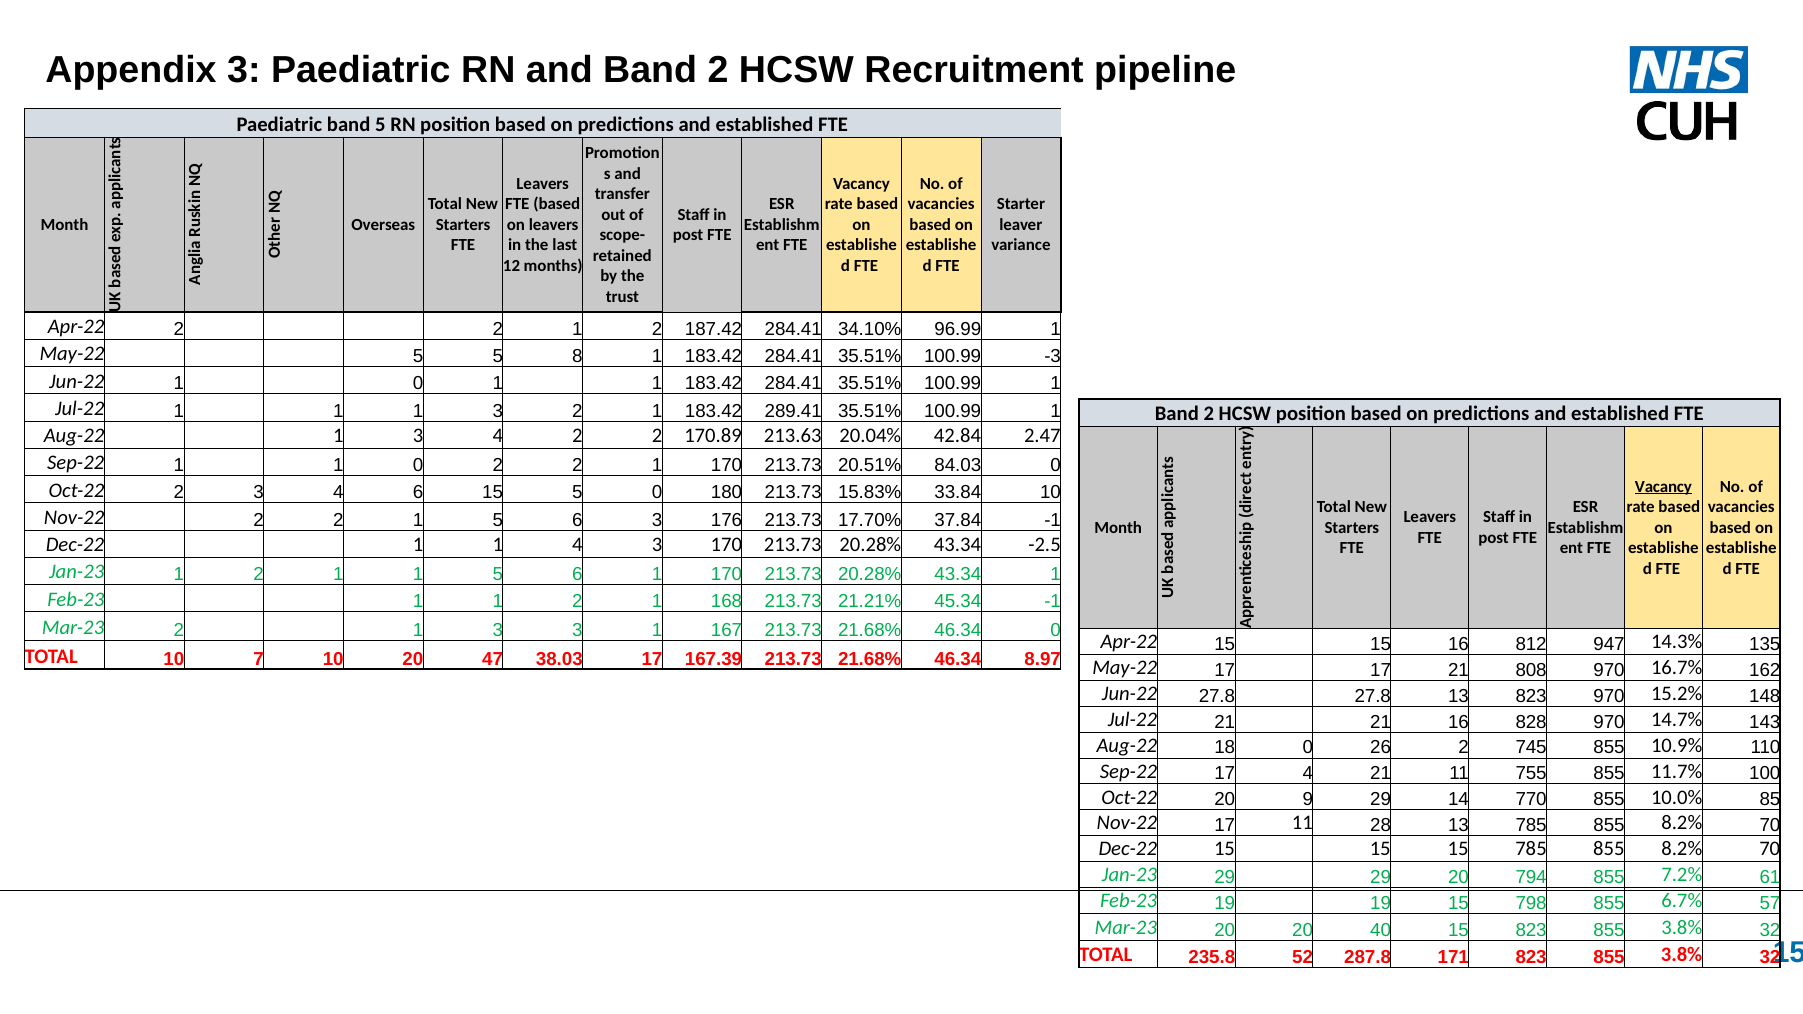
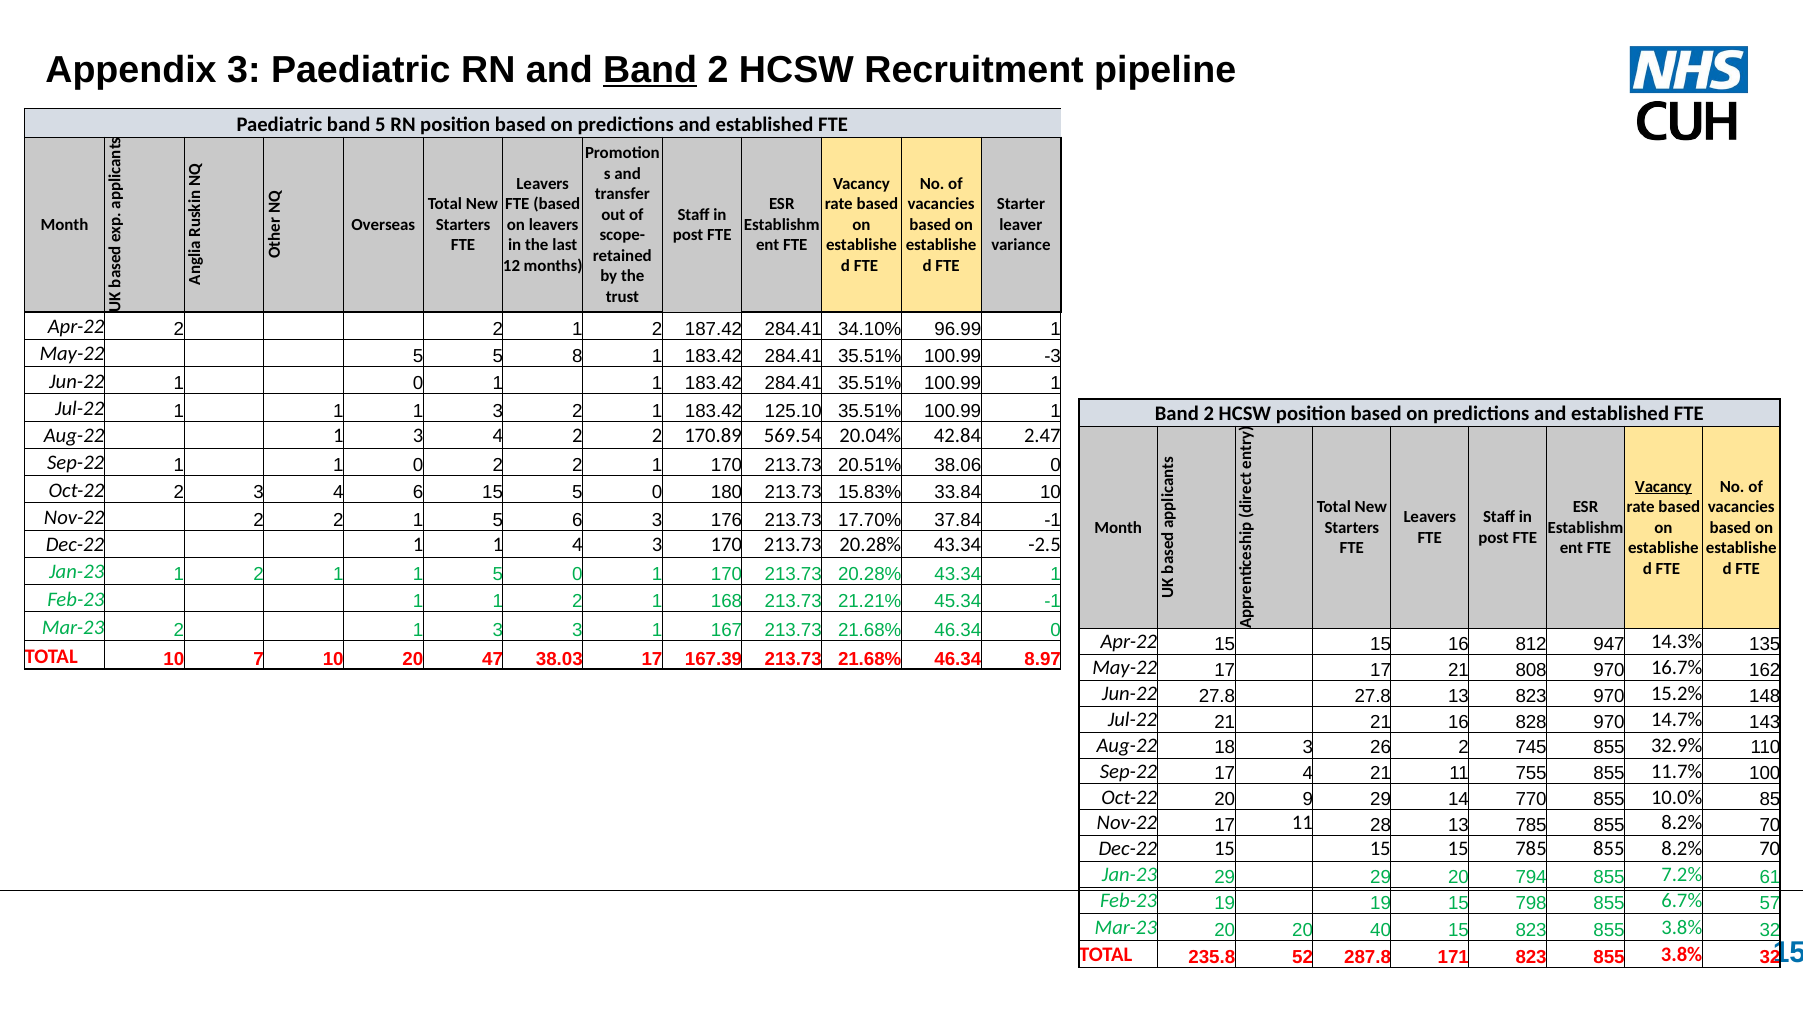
Band at (650, 70) underline: none -> present
289.41: 289.41 -> 125.10
213.63: 213.63 -> 569.54
84.03: 84.03 -> 38.06
1 1 5 6: 6 -> 0
18 0: 0 -> 3
10.9%: 10.9% -> 32.9%
